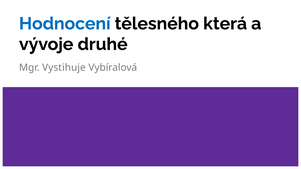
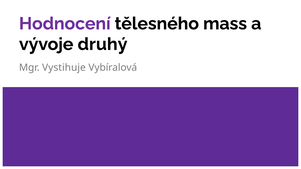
Hodnocení colour: blue -> purple
která: která -> mass
druhé: druhé -> druhý
